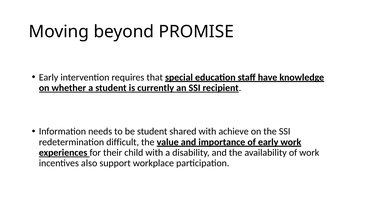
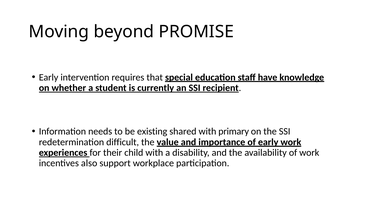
be student: student -> existing
achieve: achieve -> primary
